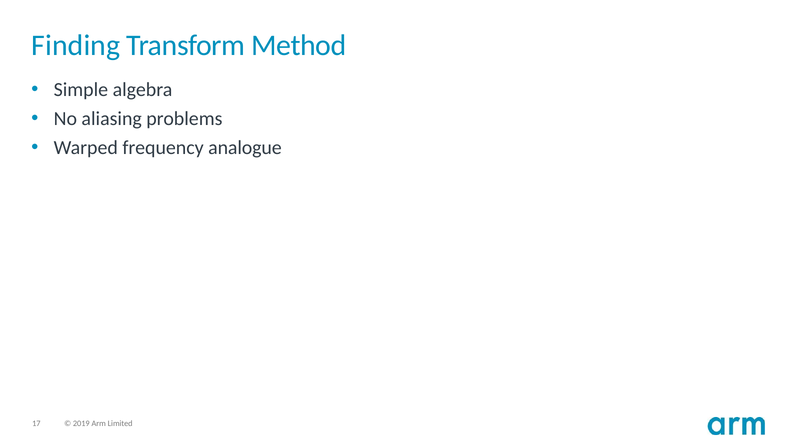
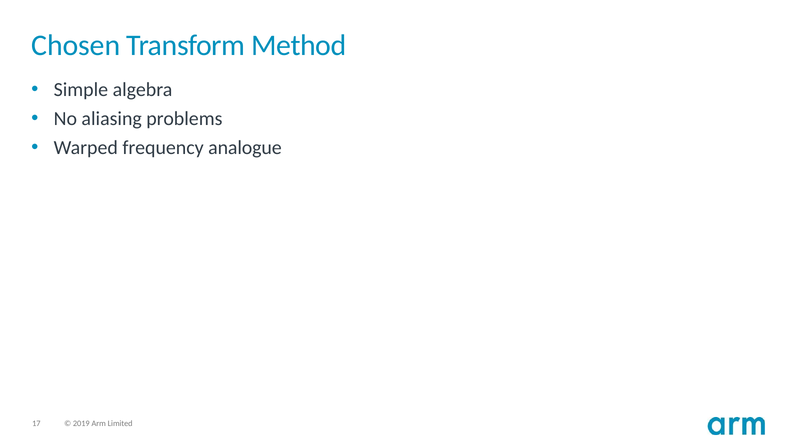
Finding: Finding -> Chosen
